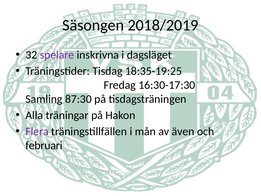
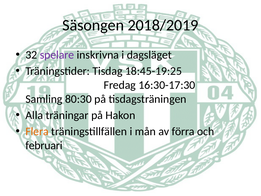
18:35-19:25: 18:35-19:25 -> 18:45-19:25
87:30: 87:30 -> 80:30
Flera colour: purple -> orange
även: även -> förra
